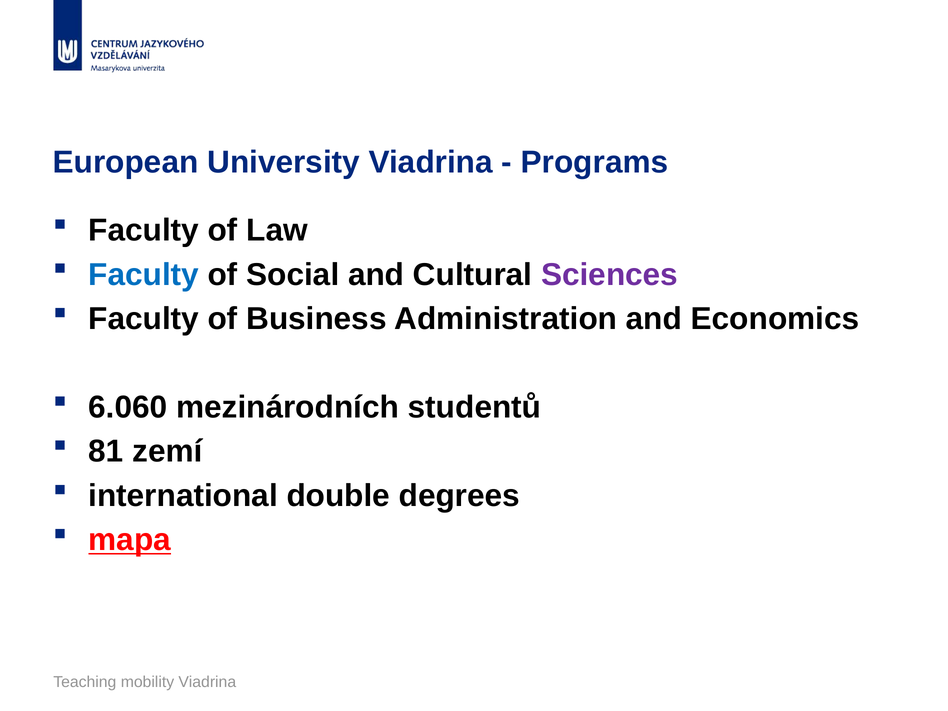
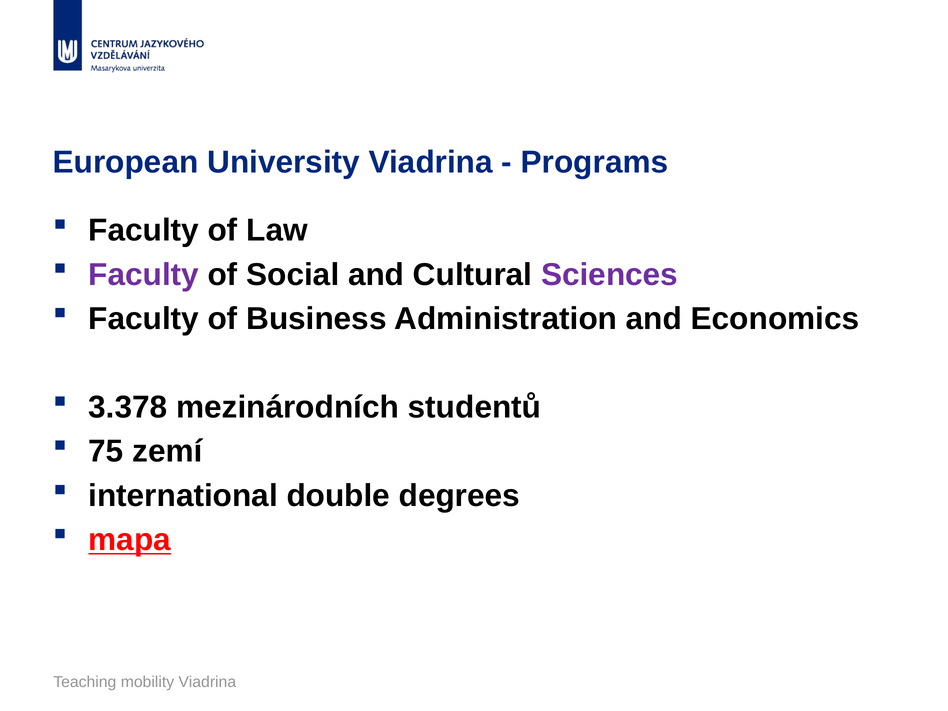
Faculty at (144, 275) colour: blue -> purple
6.060: 6.060 -> 3.378
81: 81 -> 75
